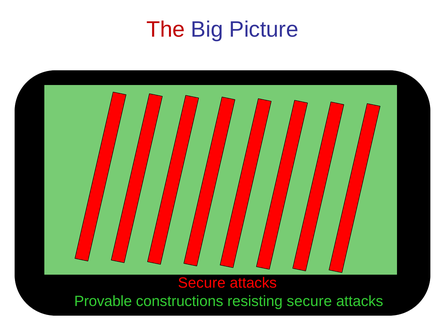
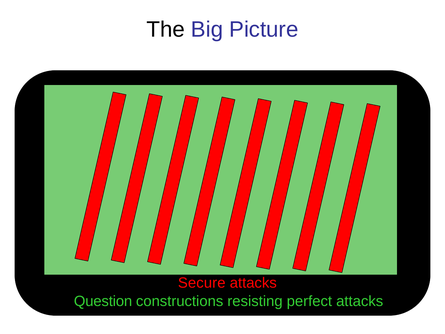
The colour: red -> black
Provable: Provable -> Question
resisting secure: secure -> perfect
